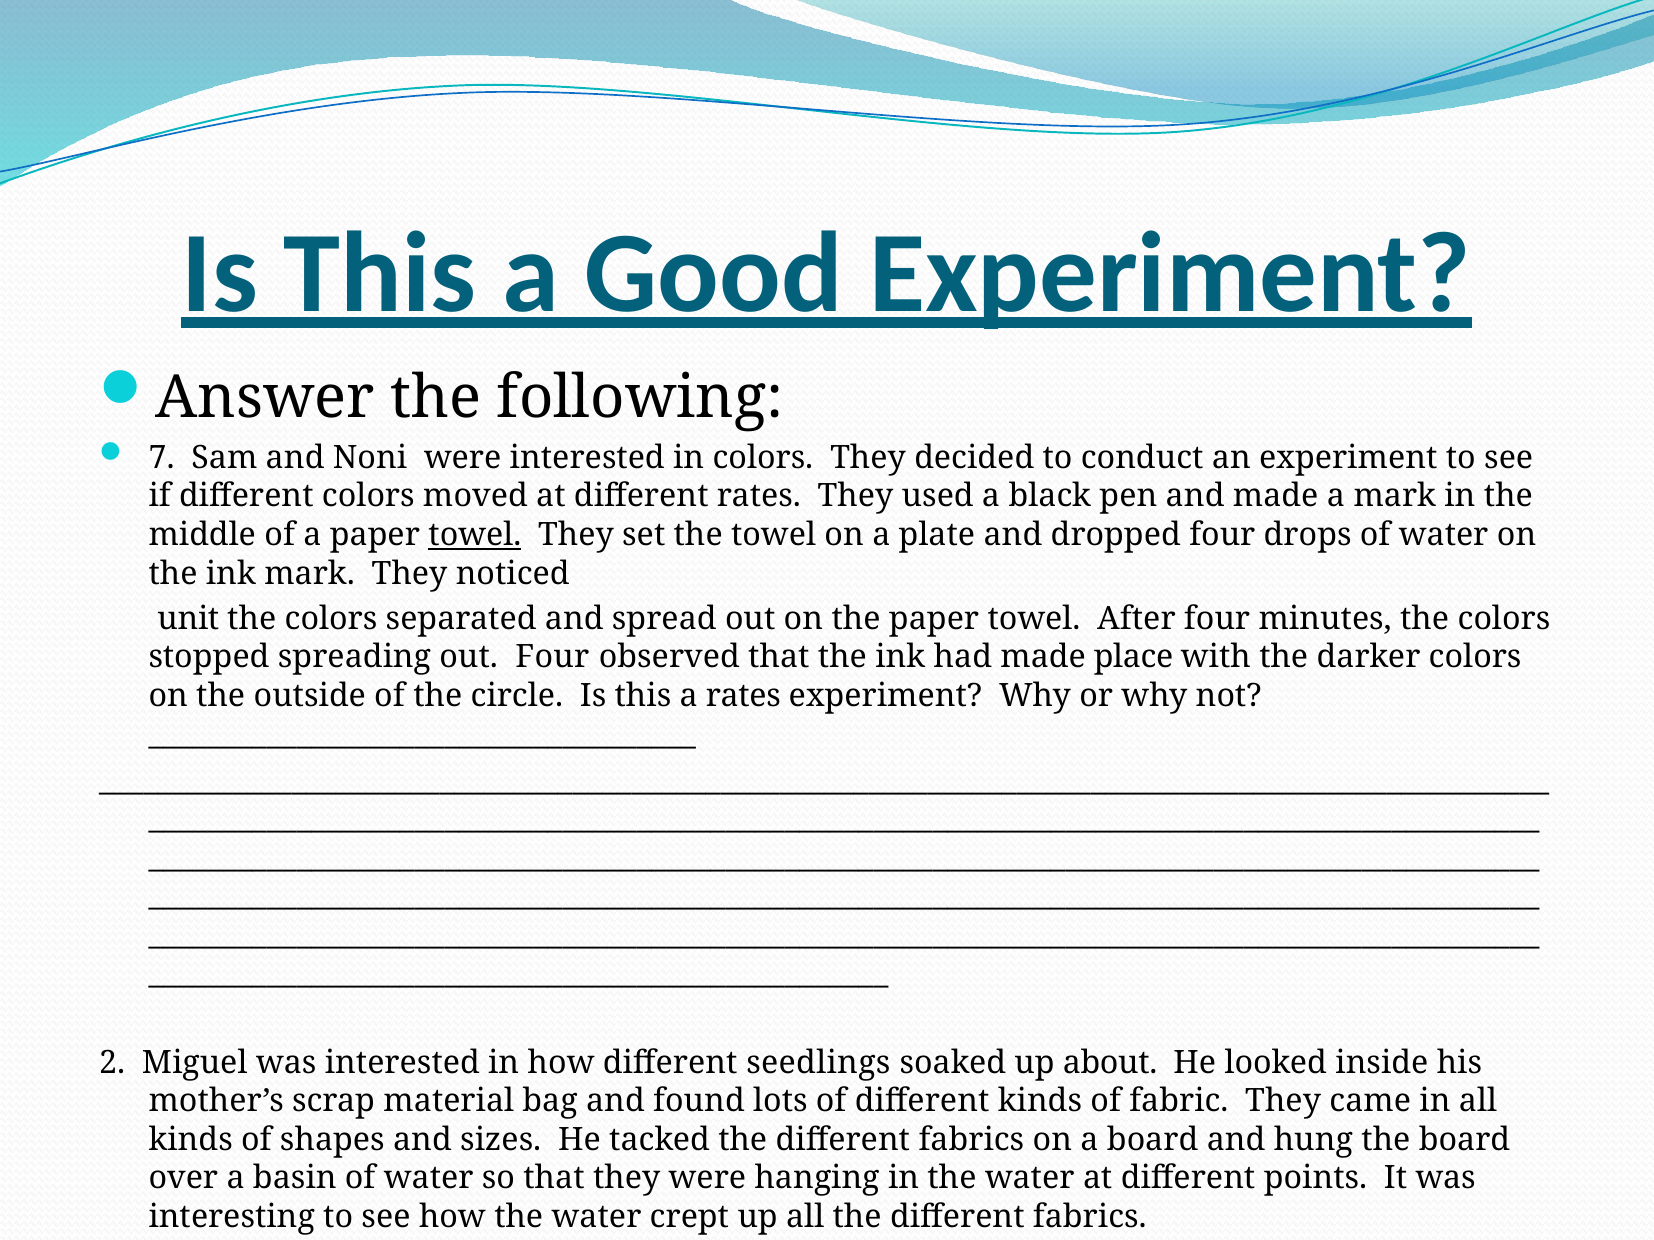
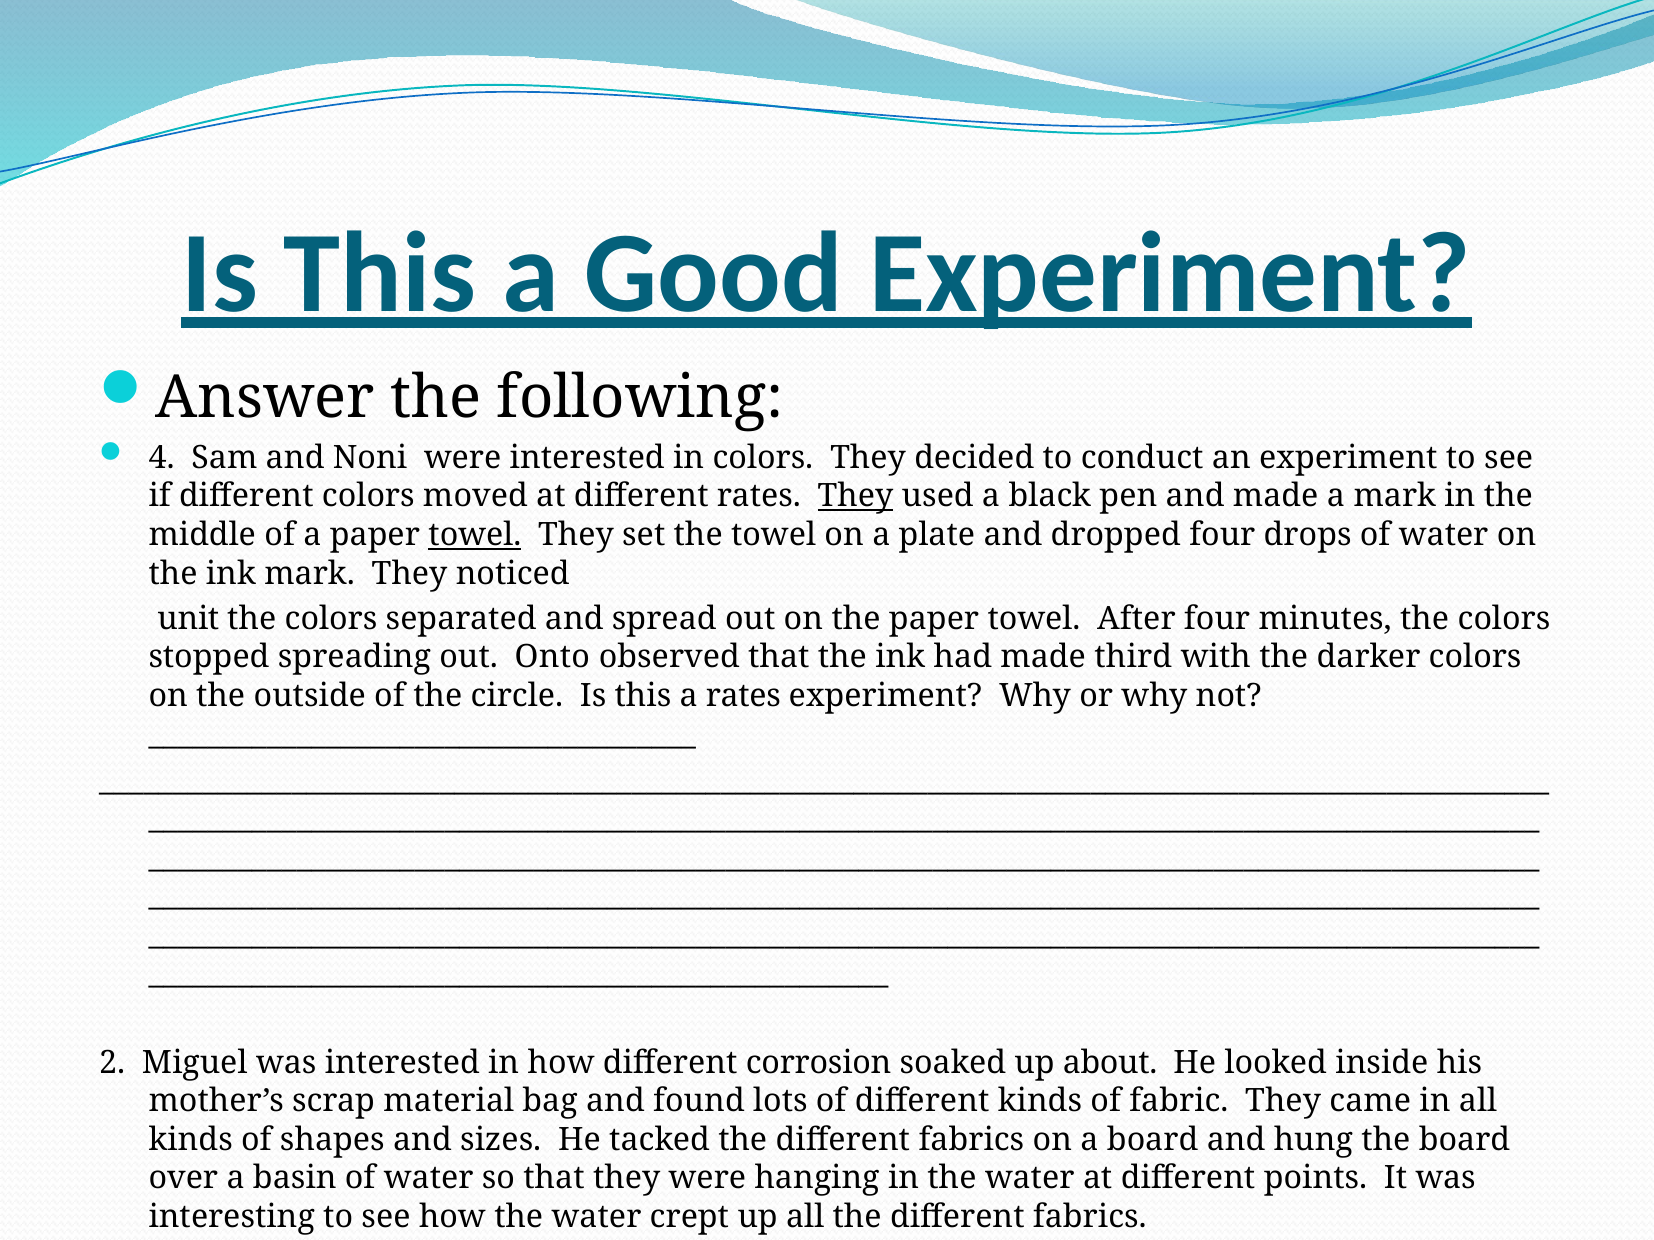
7: 7 -> 4
They at (855, 497) underline: none -> present
out Four: Four -> Onto
place: place -> third
seedlings: seedlings -> corrosion
